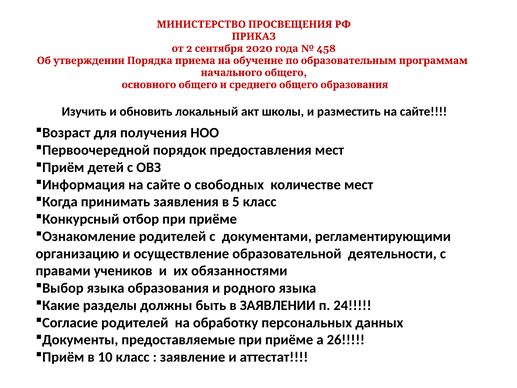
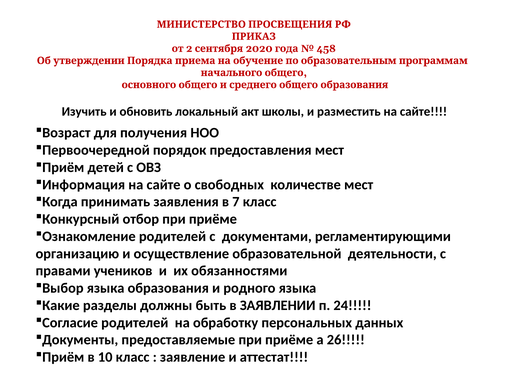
5: 5 -> 7
